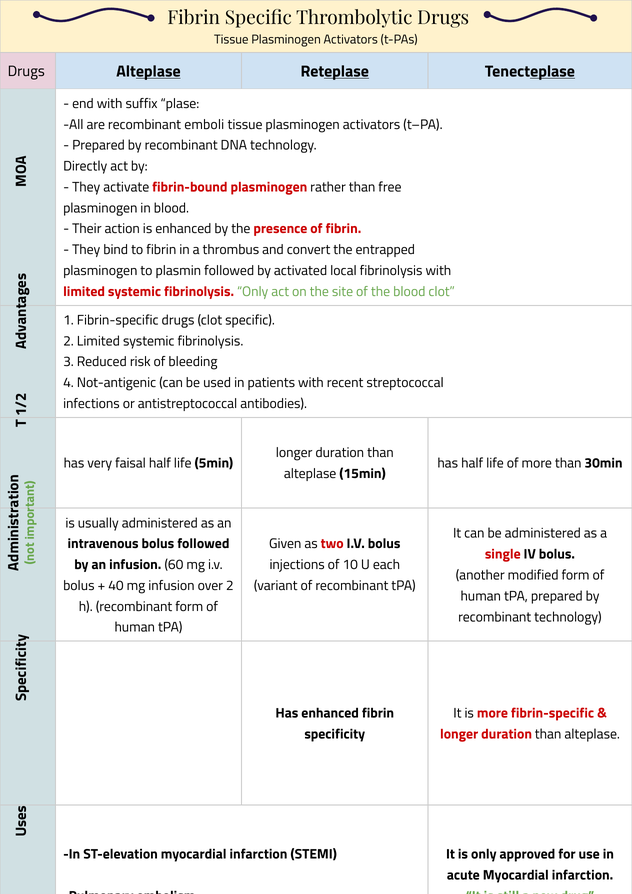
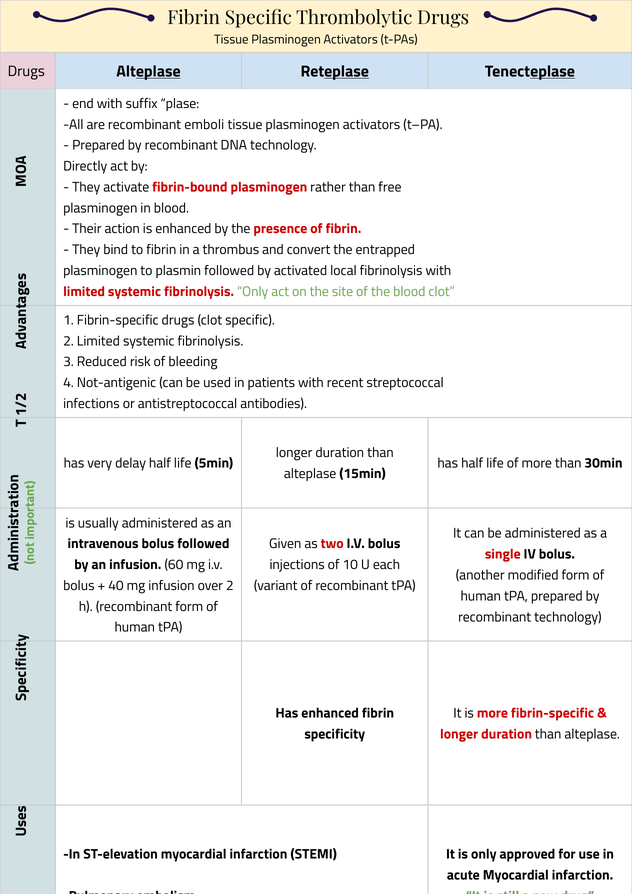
faisal: faisal -> delay
